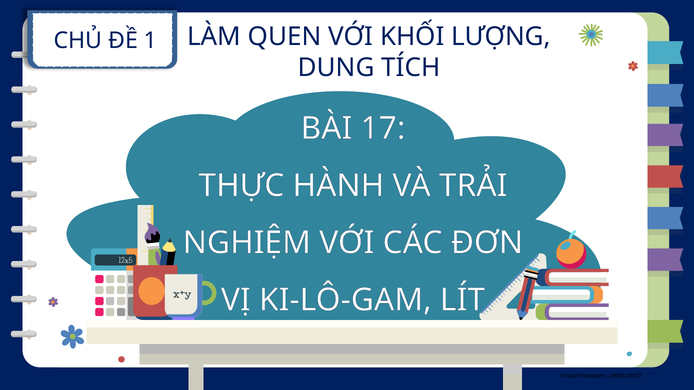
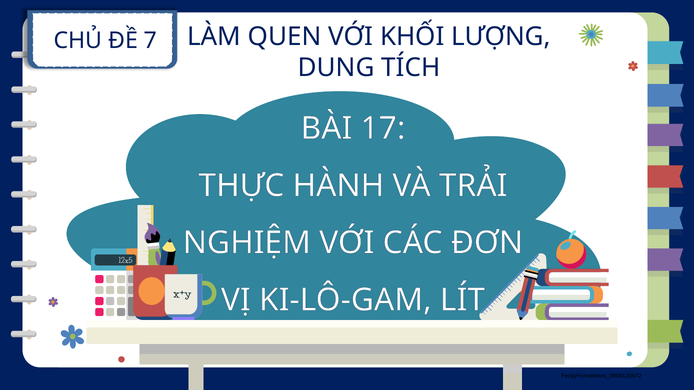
1: 1 -> 7
